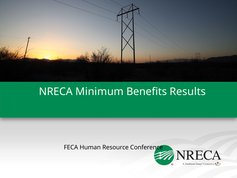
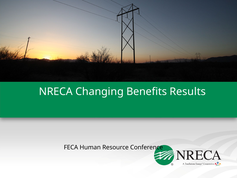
Minimum: Minimum -> Changing
